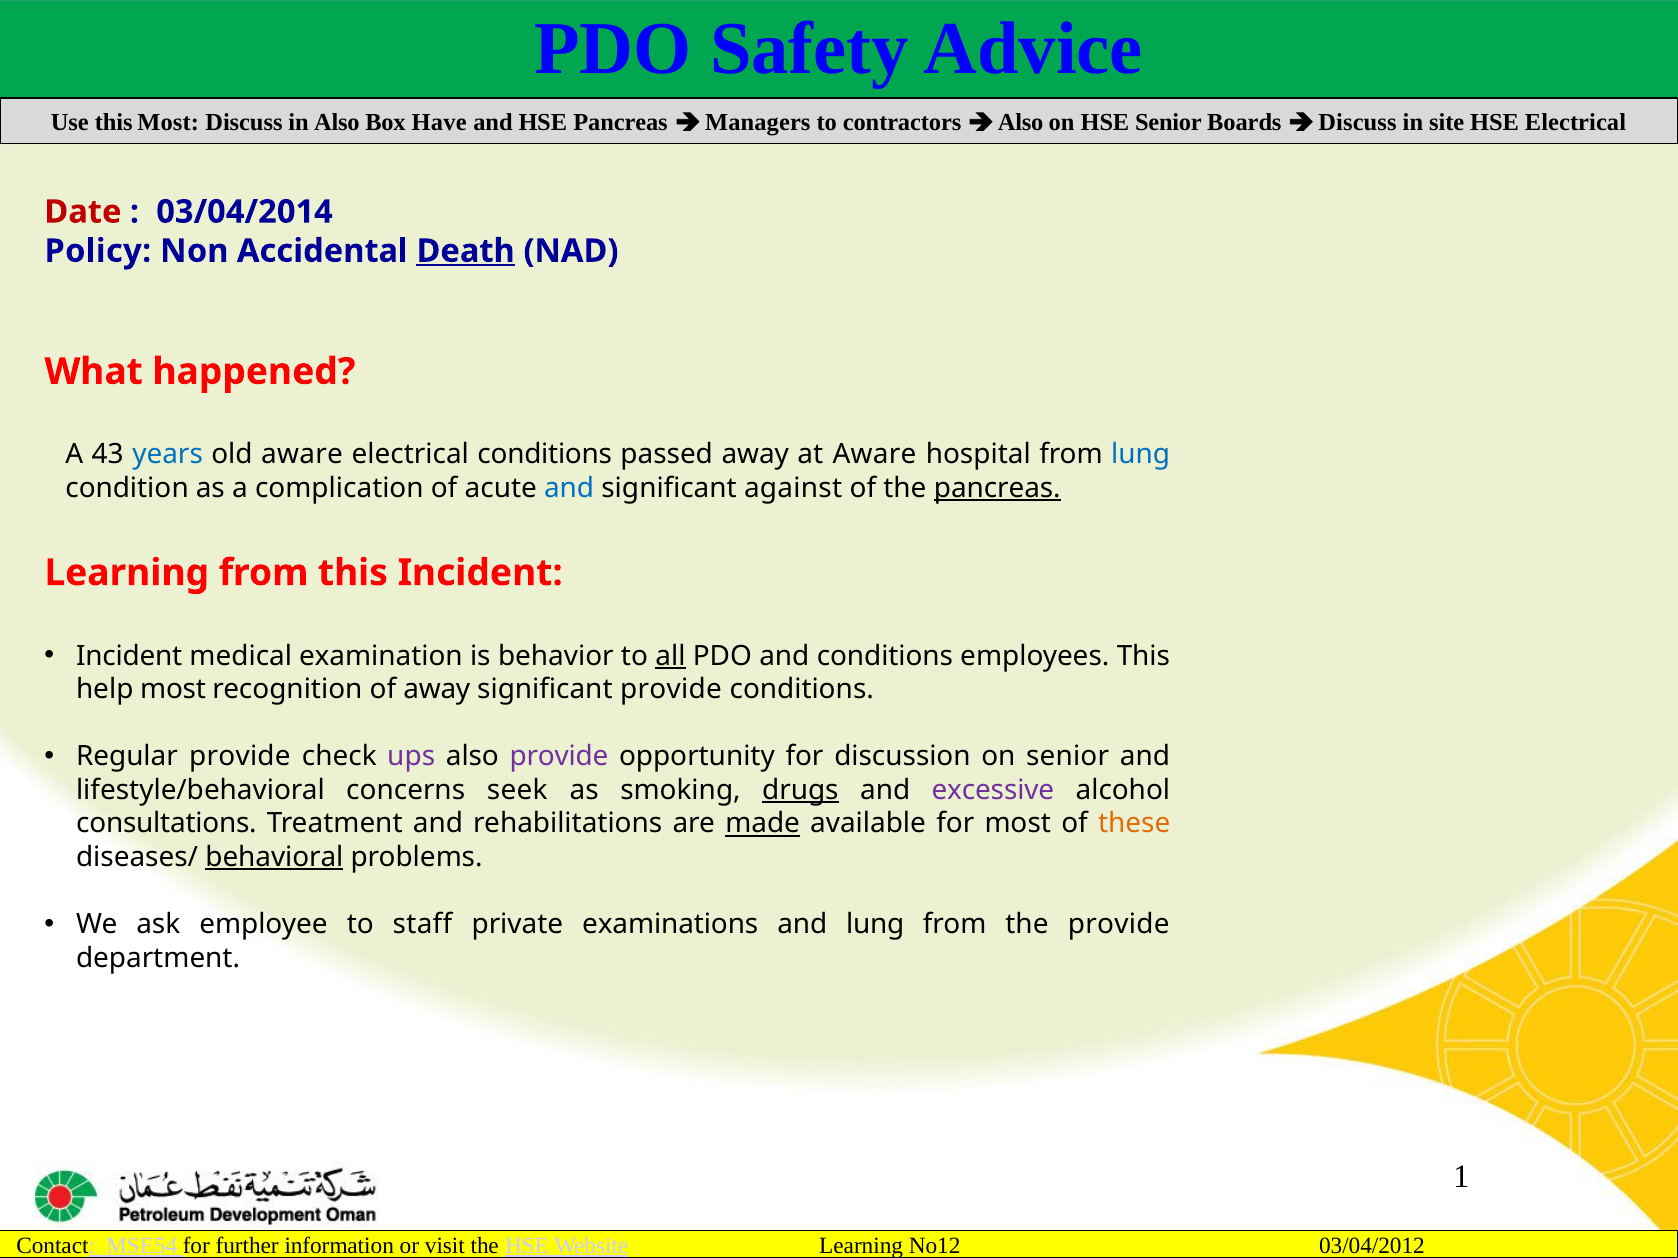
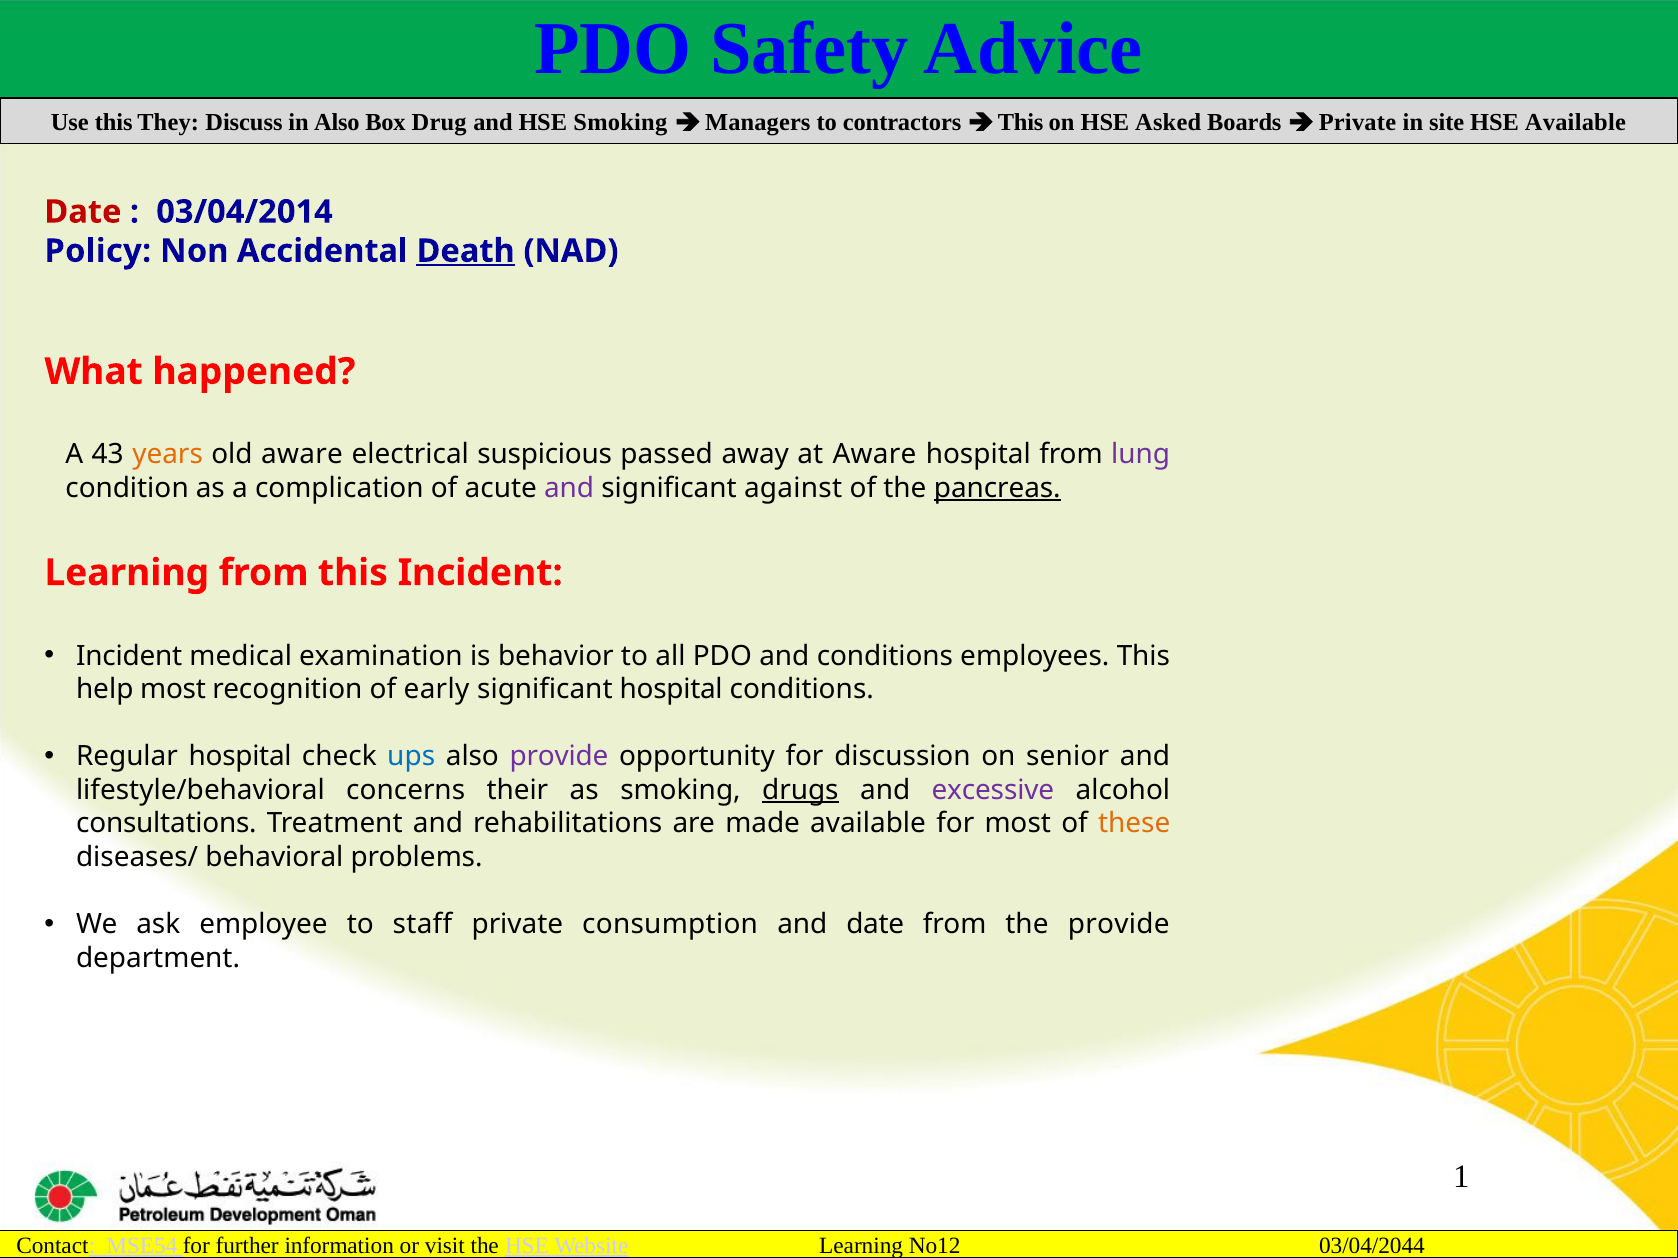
this Most: Most -> They
Have: Have -> Drug
HSE Pancreas: Pancreas -> Smoking
Also at (1021, 122): Also -> This
HSE Senior: Senior -> Asked
Discuss at (1358, 122): Discuss -> Private
HSE Electrical: Electrical -> Available
years colour: blue -> orange
electrical conditions: conditions -> suspicious
lung at (1141, 455) colour: blue -> purple
and at (569, 488) colour: blue -> purple
all underline: present -> none
of away: away -> early
significant provide: provide -> hospital
Regular provide: provide -> hospital
ups colour: purple -> blue
seek: seek -> their
made underline: present -> none
behavioral underline: present -> none
examinations: examinations -> consumption
and lung: lung -> date
03/04/2012: 03/04/2012 -> 03/04/2044
